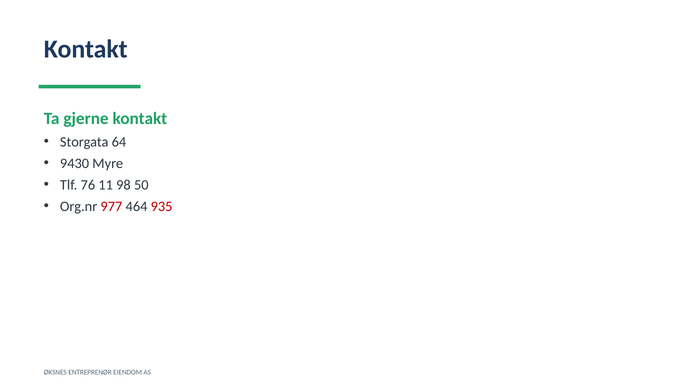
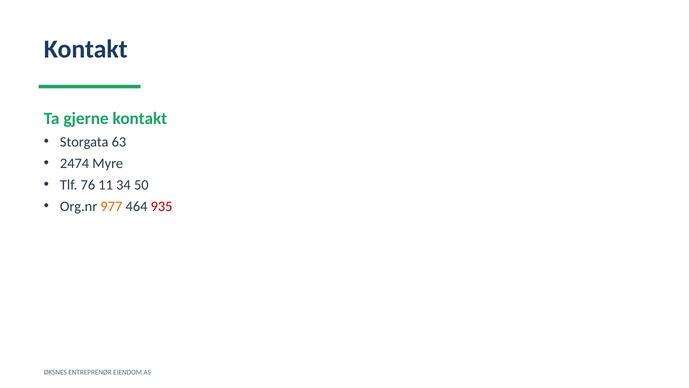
64: 64 -> 63
9430: 9430 -> 2474
98: 98 -> 34
977 colour: red -> orange
